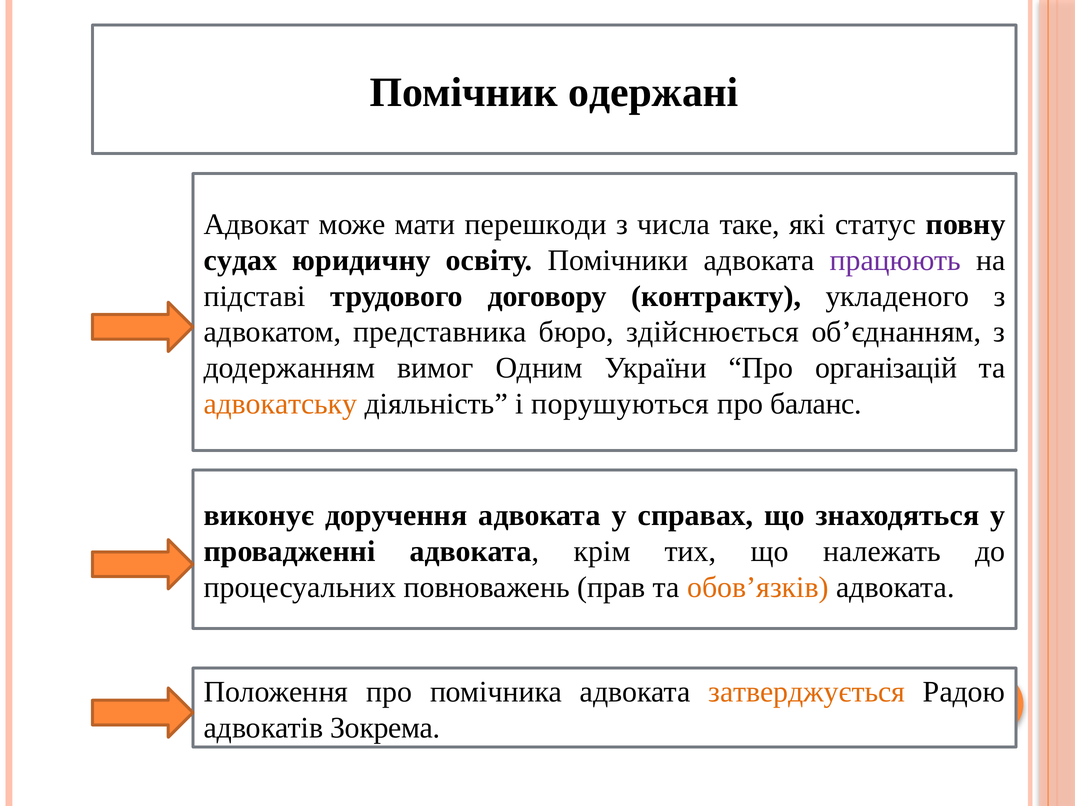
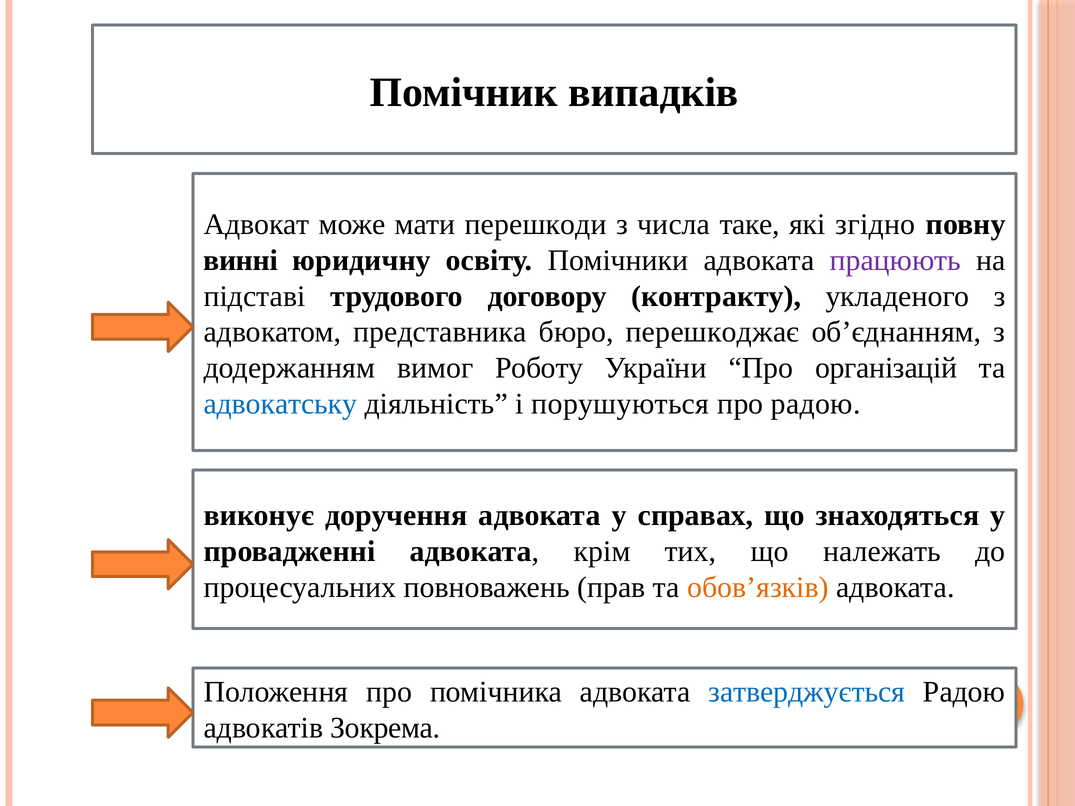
одержані: одержані -> випадків
статус: статус -> згідно
судах: судах -> винні
здійснюється: здійснюється -> перешкоджає
Одним: Одним -> Роботу
адвокатську colour: orange -> blue
про баланс: баланс -> радою
затверджується colour: orange -> blue
